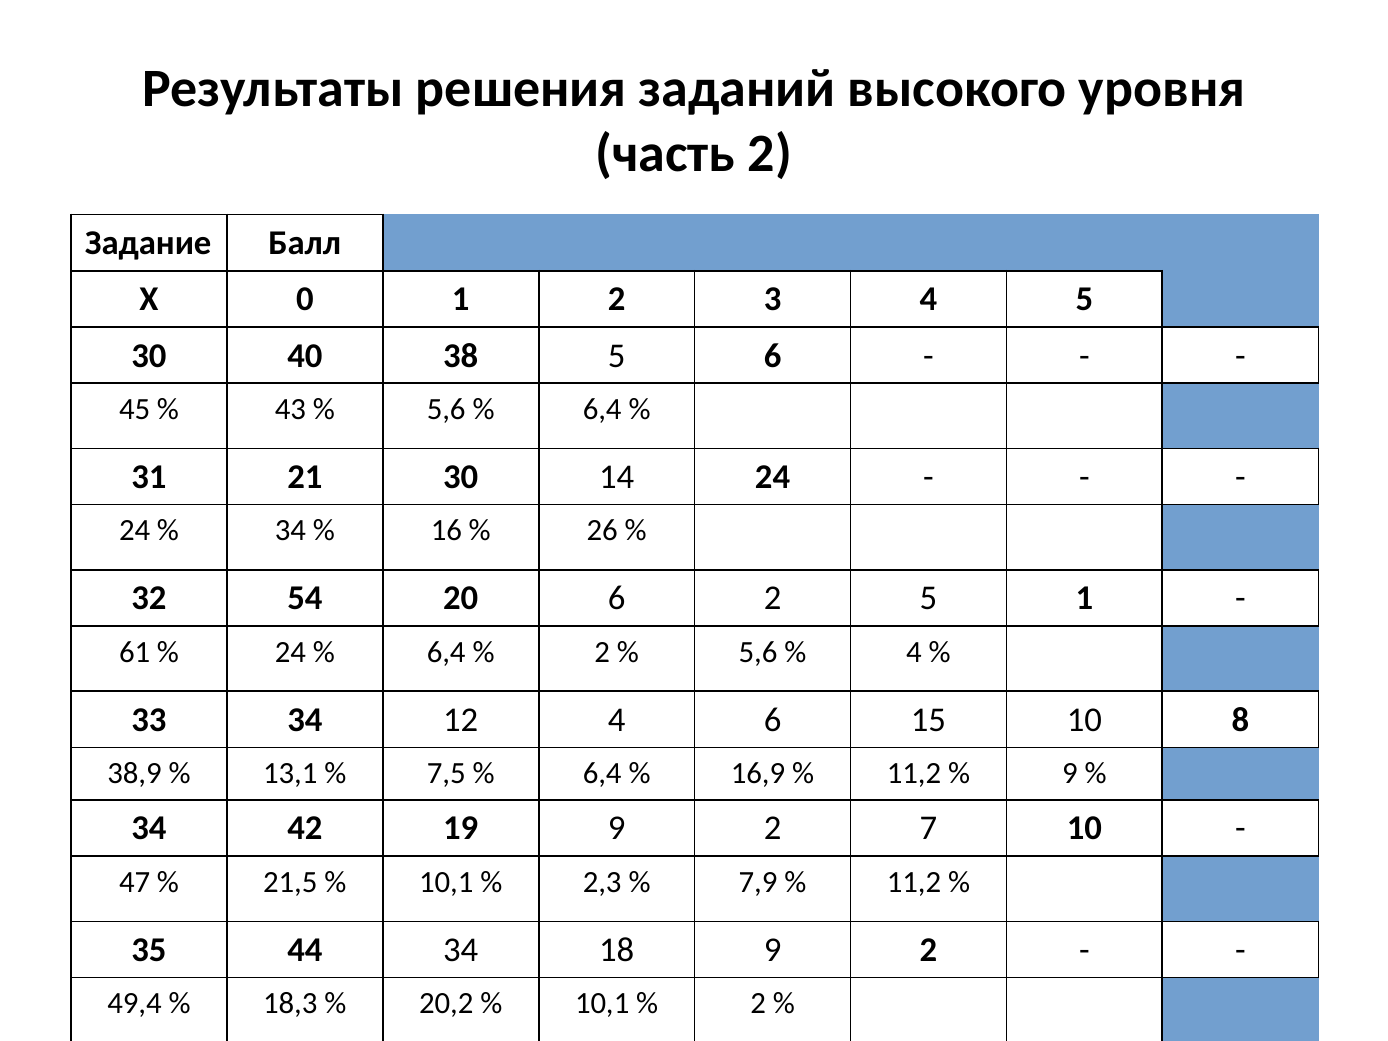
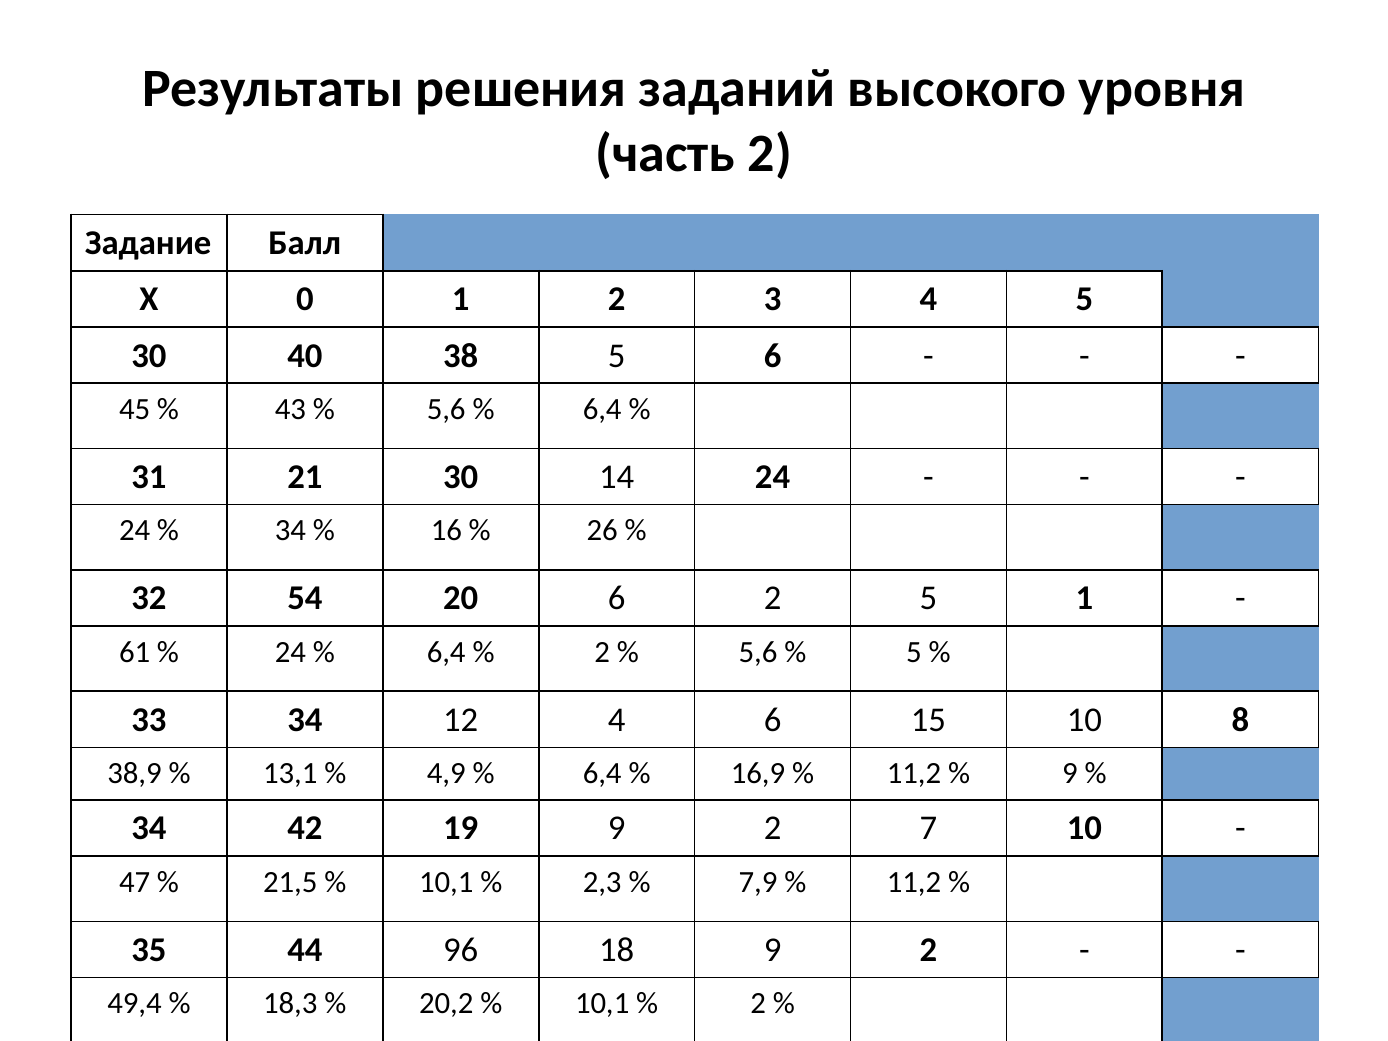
4 at (914, 652): 4 -> 5
7,5: 7,5 -> 4,9
44 34: 34 -> 96
